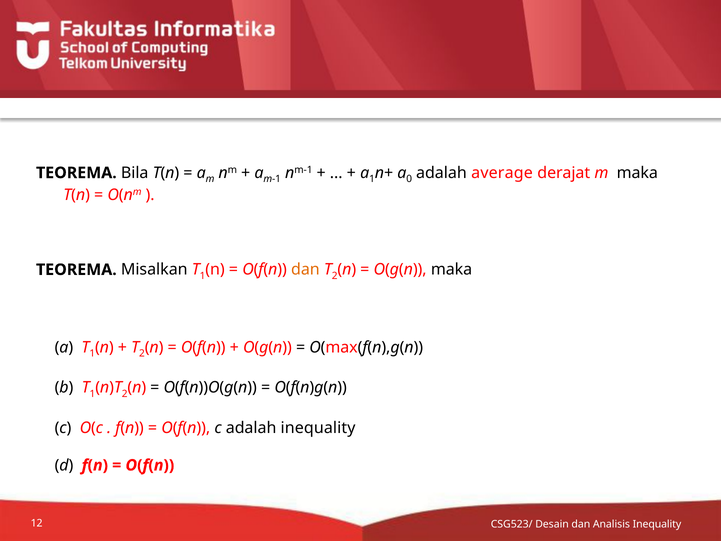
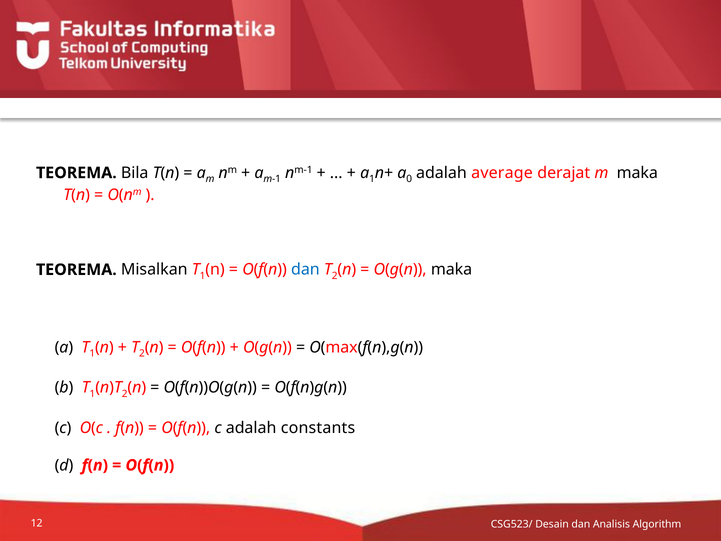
dan at (305, 270) colour: orange -> blue
adalah inequality: inequality -> constants
Analisis Inequality: Inequality -> Algorithm
